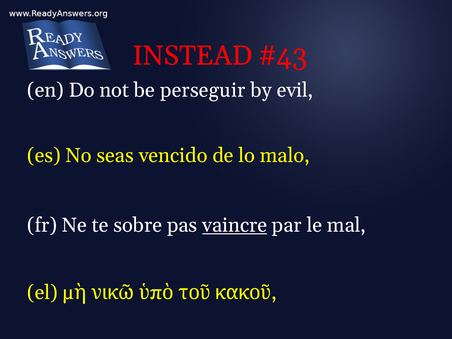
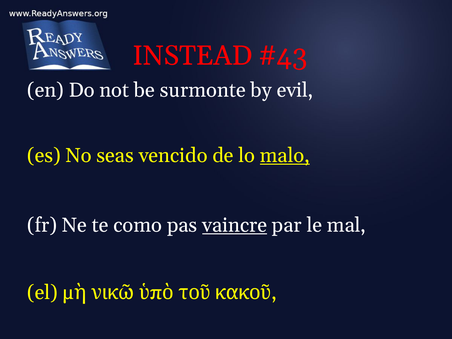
perseguir: perseguir -> surmonte
malo underline: none -> present
sobre: sobre -> como
